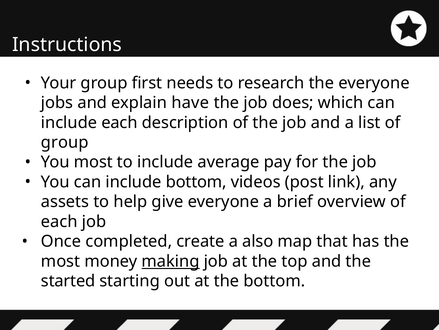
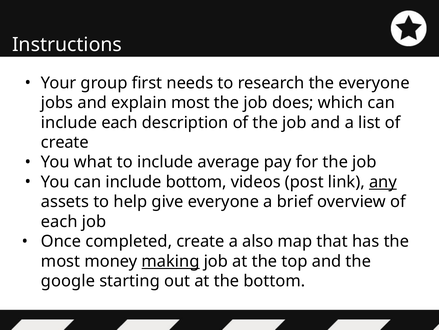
explain have: have -> most
group at (65, 142): group -> create
You most: most -> what
any underline: none -> present
started: started -> google
